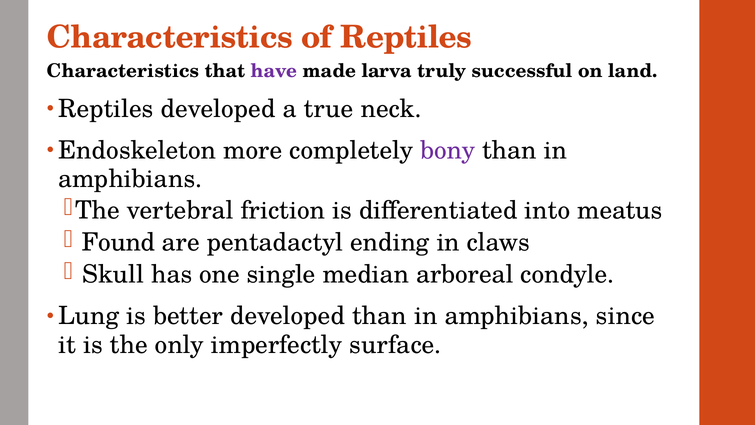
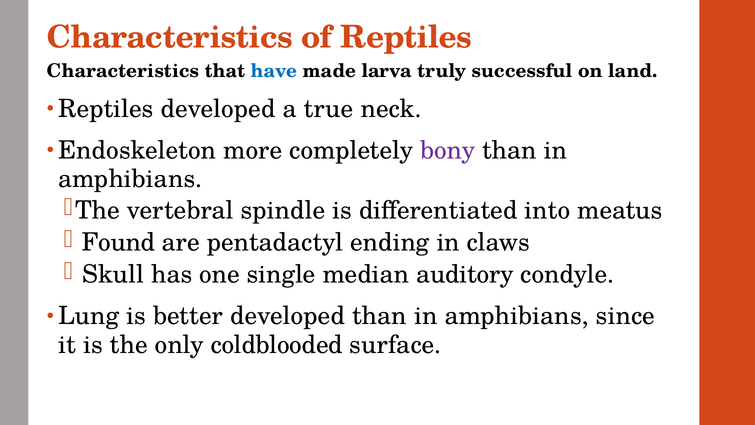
have colour: purple -> blue
friction: friction -> spindle
arboreal: arboreal -> auditory
imperfectly: imperfectly -> coldblooded
